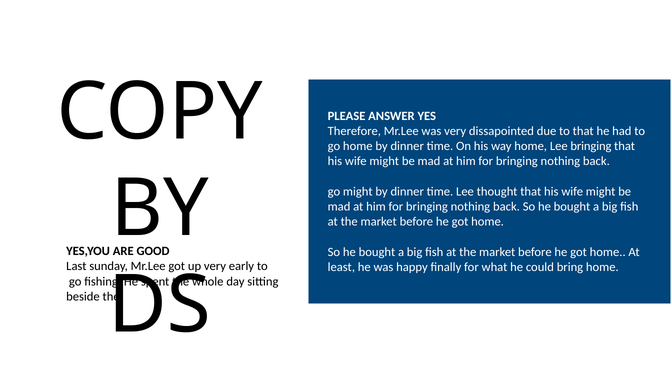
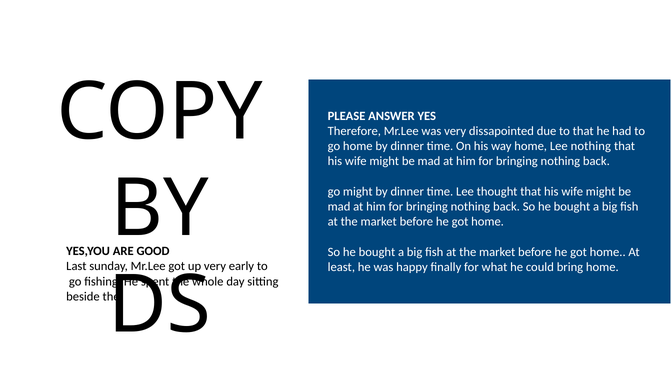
Lee bringing: bringing -> nothing
